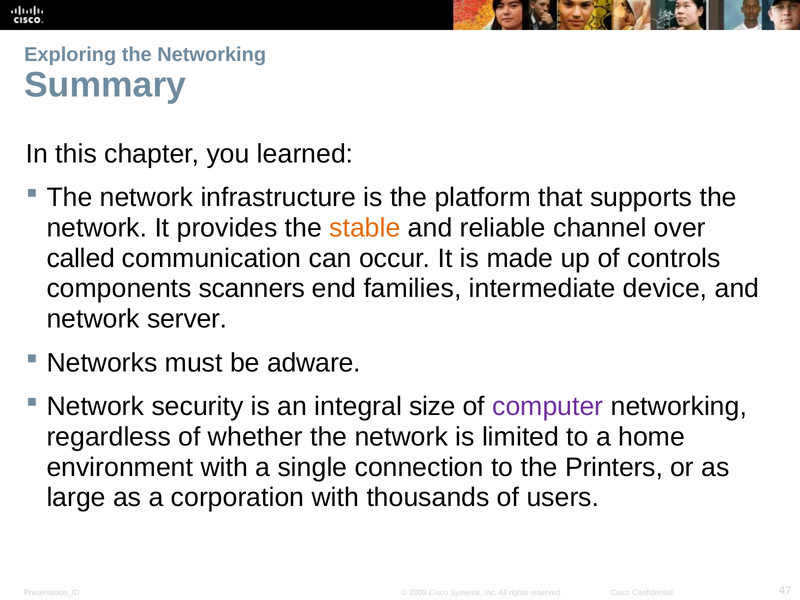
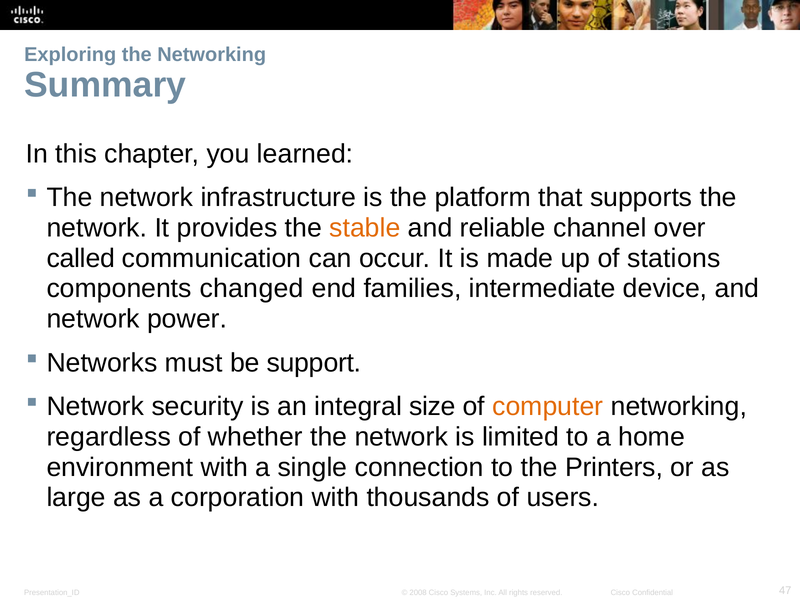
controls: controls -> stations
scanners: scanners -> changed
server: server -> power
adware: adware -> support
computer colour: purple -> orange
